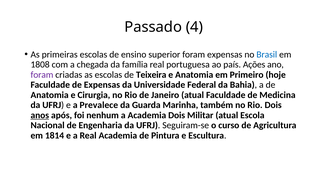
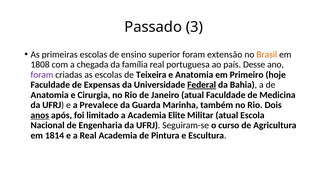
4: 4 -> 3
foram expensas: expensas -> extensão
Brasil colour: blue -> orange
Ações: Ações -> Desse
Federal underline: none -> present
nenhum: nenhum -> limitado
Academia Dois: Dois -> Elite
